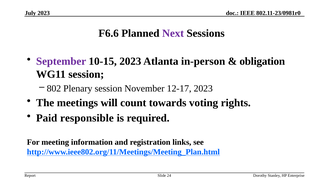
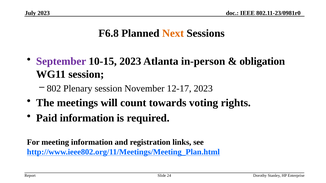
F6.6: F6.6 -> F6.8
Next colour: purple -> orange
Paid responsible: responsible -> information
